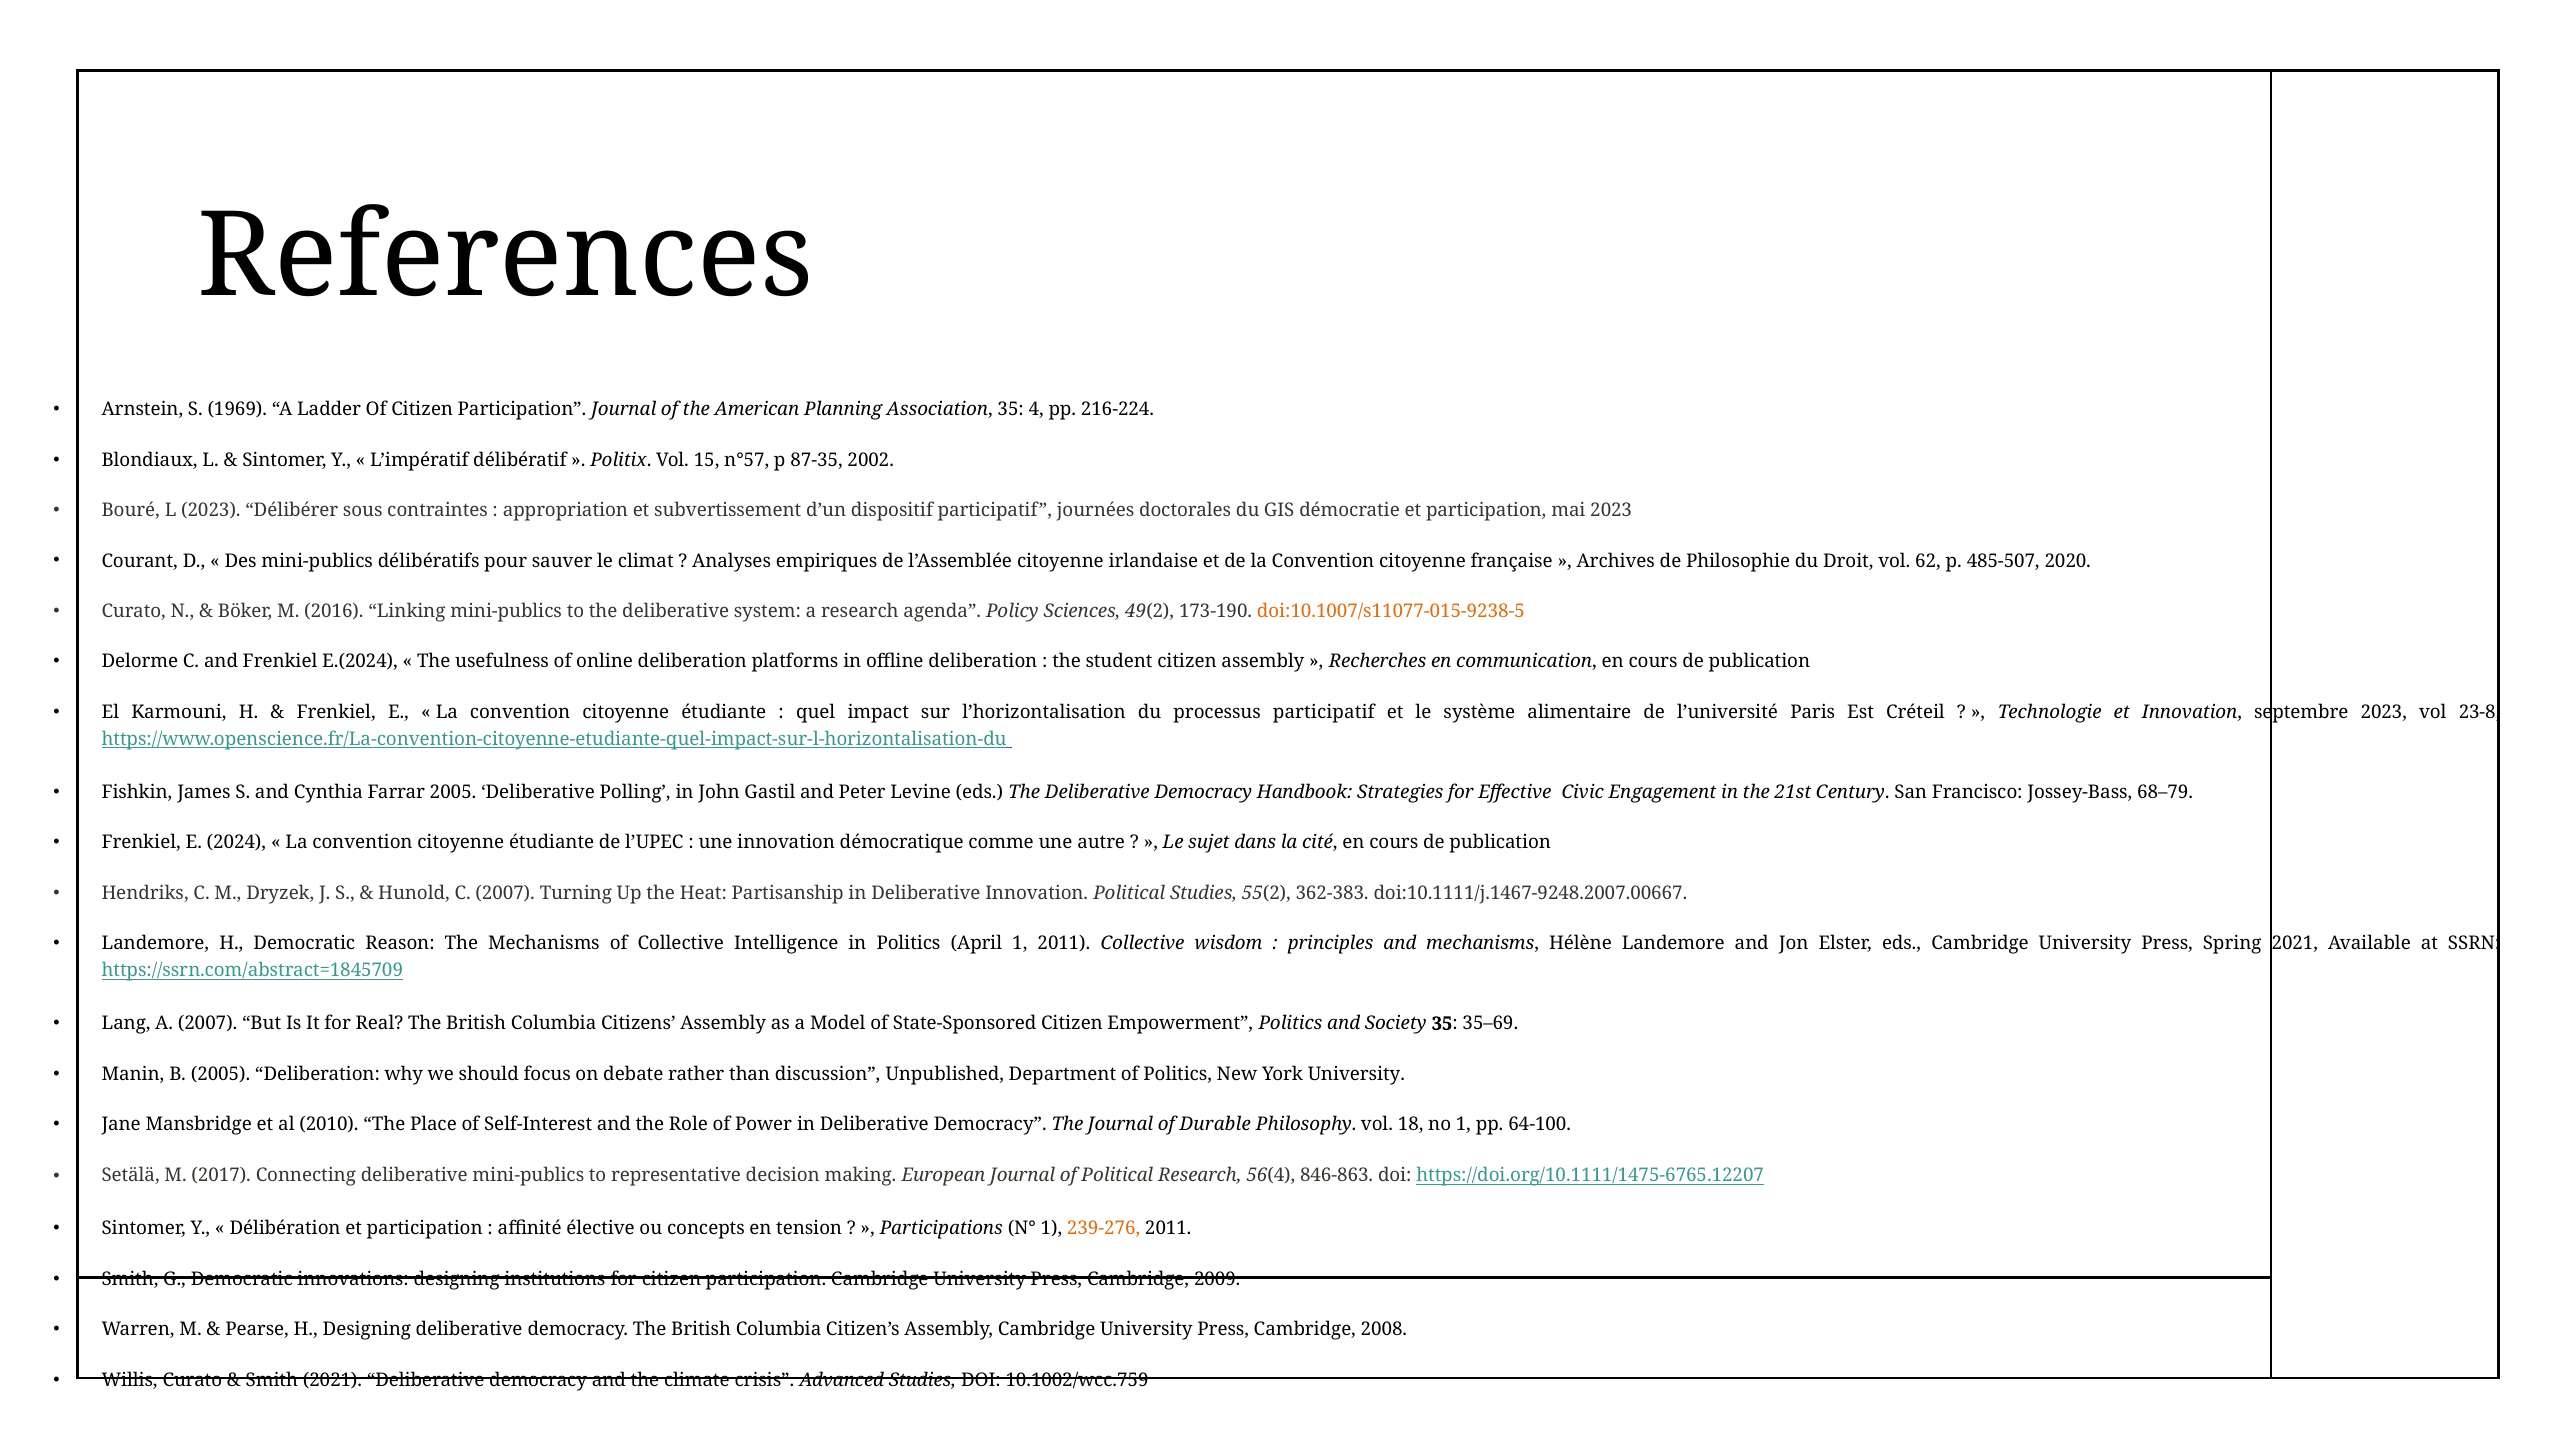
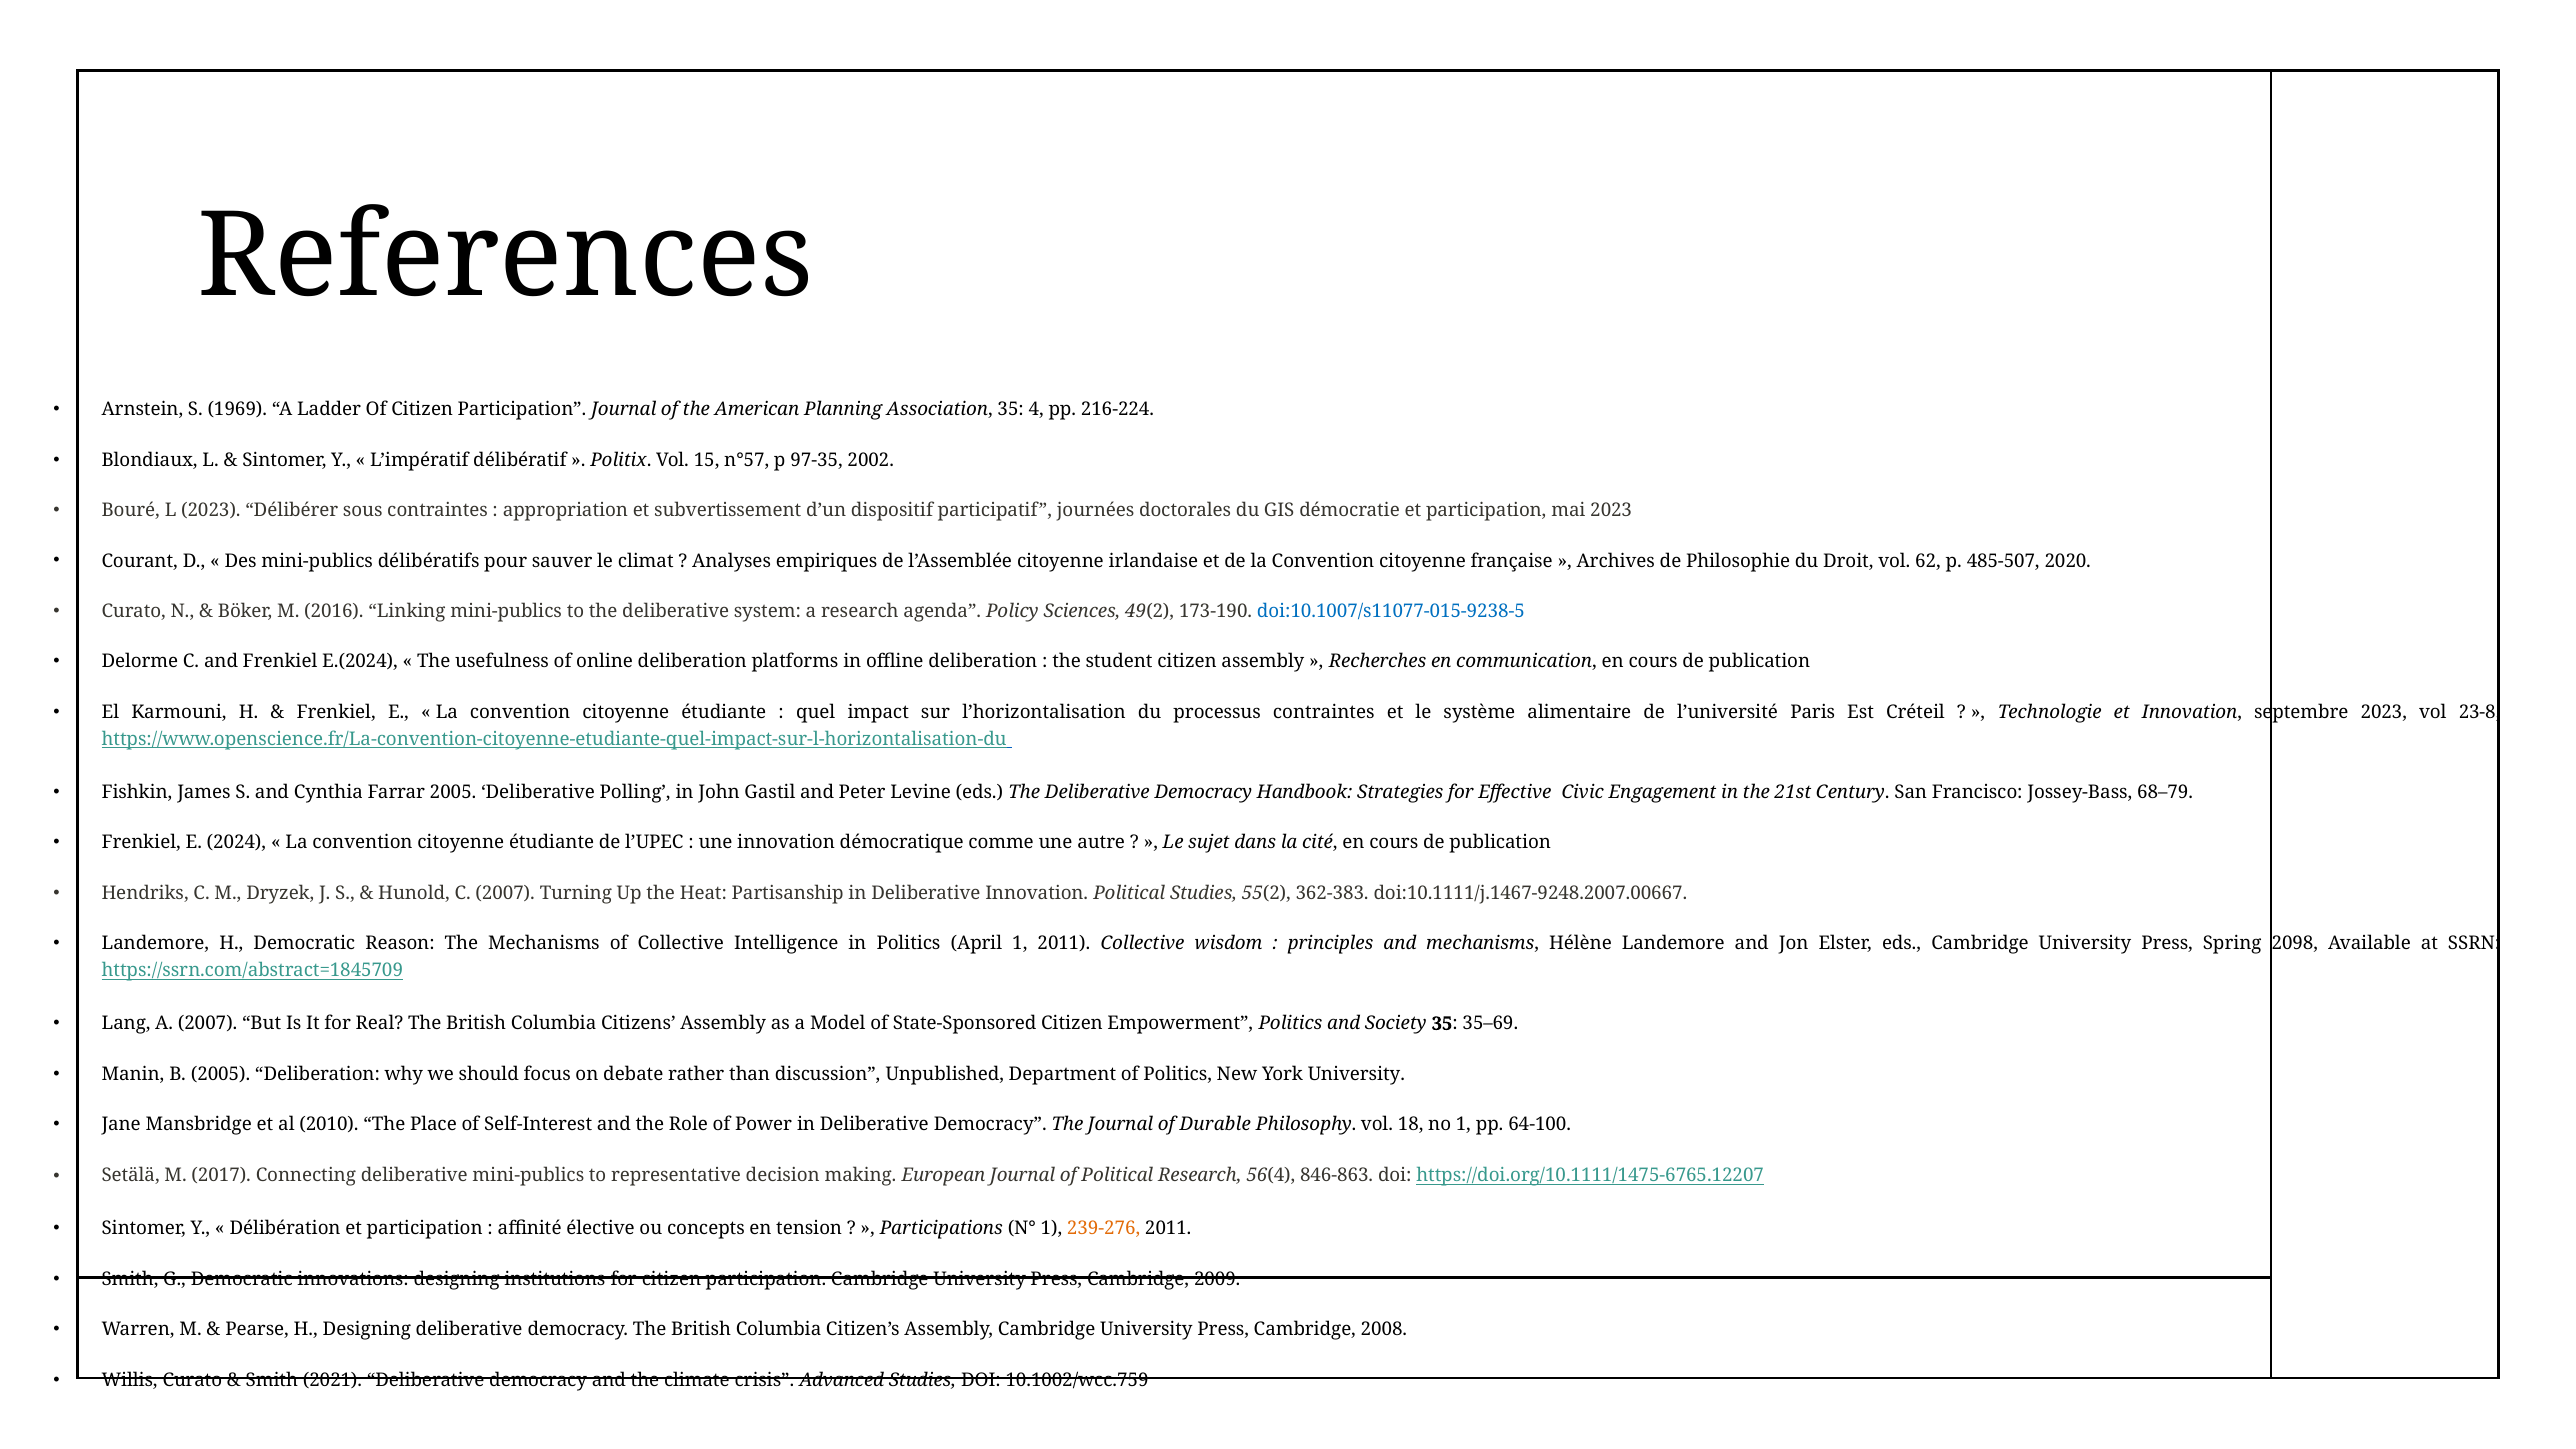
87-35: 87-35 -> 97-35
doi:10.1007/s11077-015-9238-5 colour: orange -> blue
processus participatif: participatif -> contraintes
Spring 2021: 2021 -> 2098
